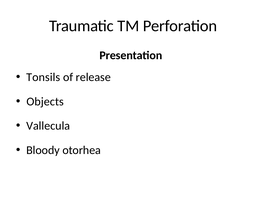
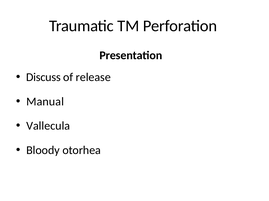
Tonsils: Tonsils -> Discuss
Objects: Objects -> Manual
